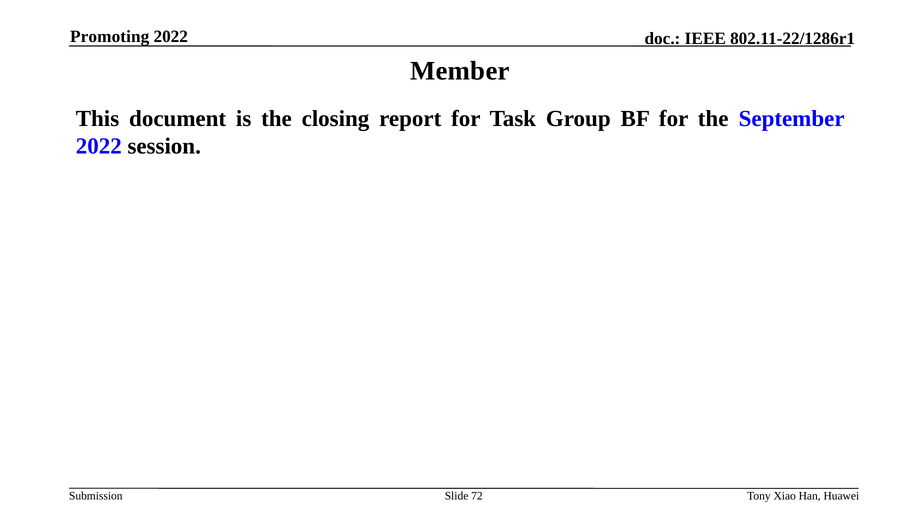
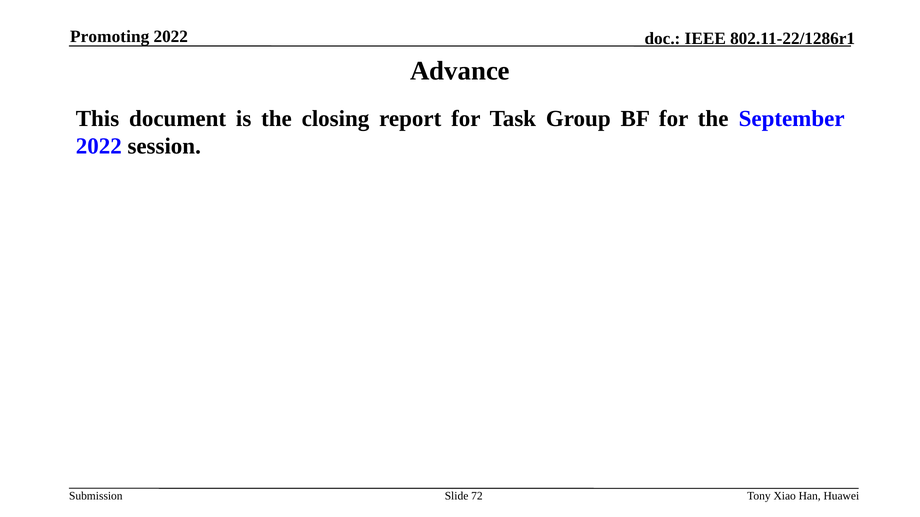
Member: Member -> Advance
